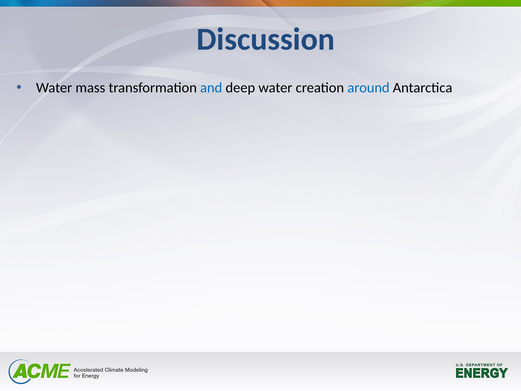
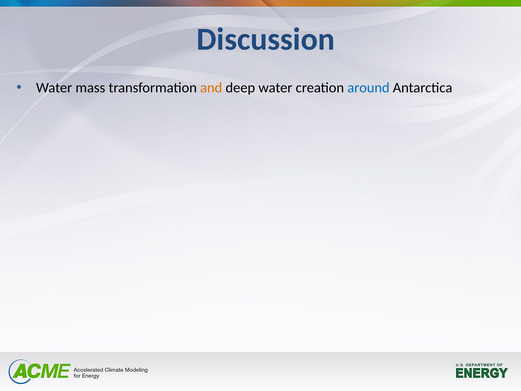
and colour: blue -> orange
